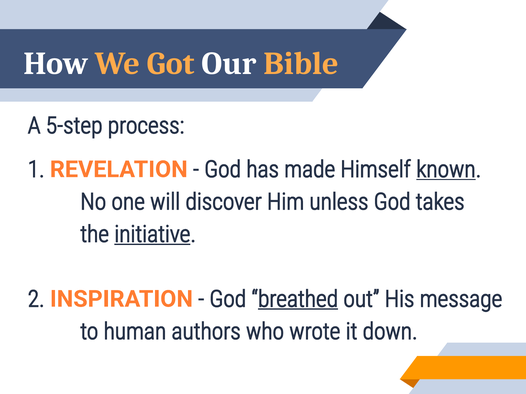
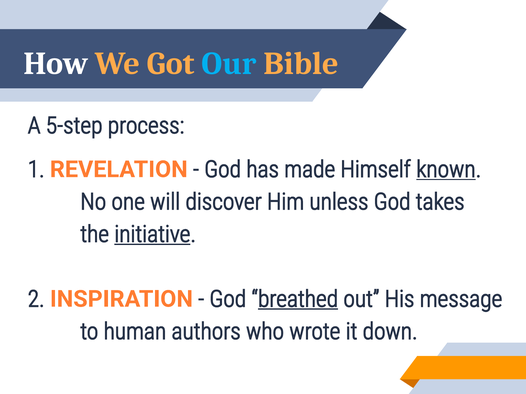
Our colour: white -> light blue
